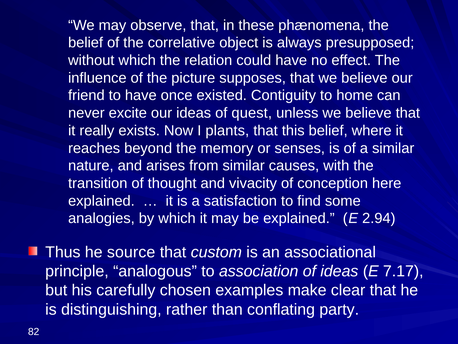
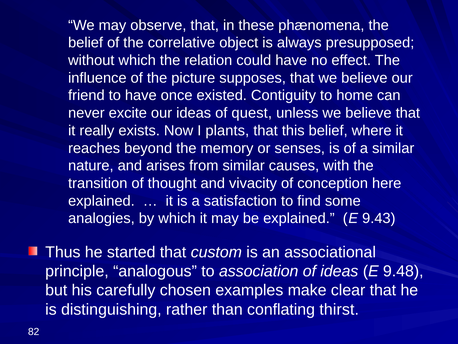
2.94: 2.94 -> 9.43
source: source -> started
7.17: 7.17 -> 9.48
party: party -> thirst
